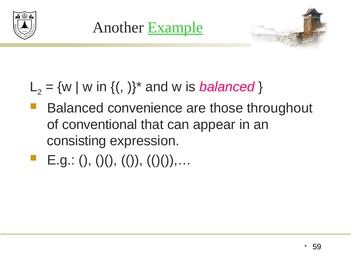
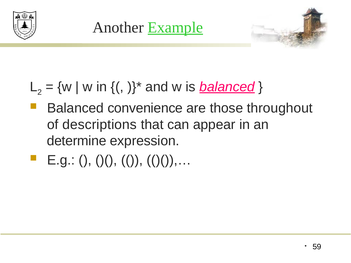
balanced at (227, 87) underline: none -> present
conventional: conventional -> descriptions
consisting: consisting -> determine
